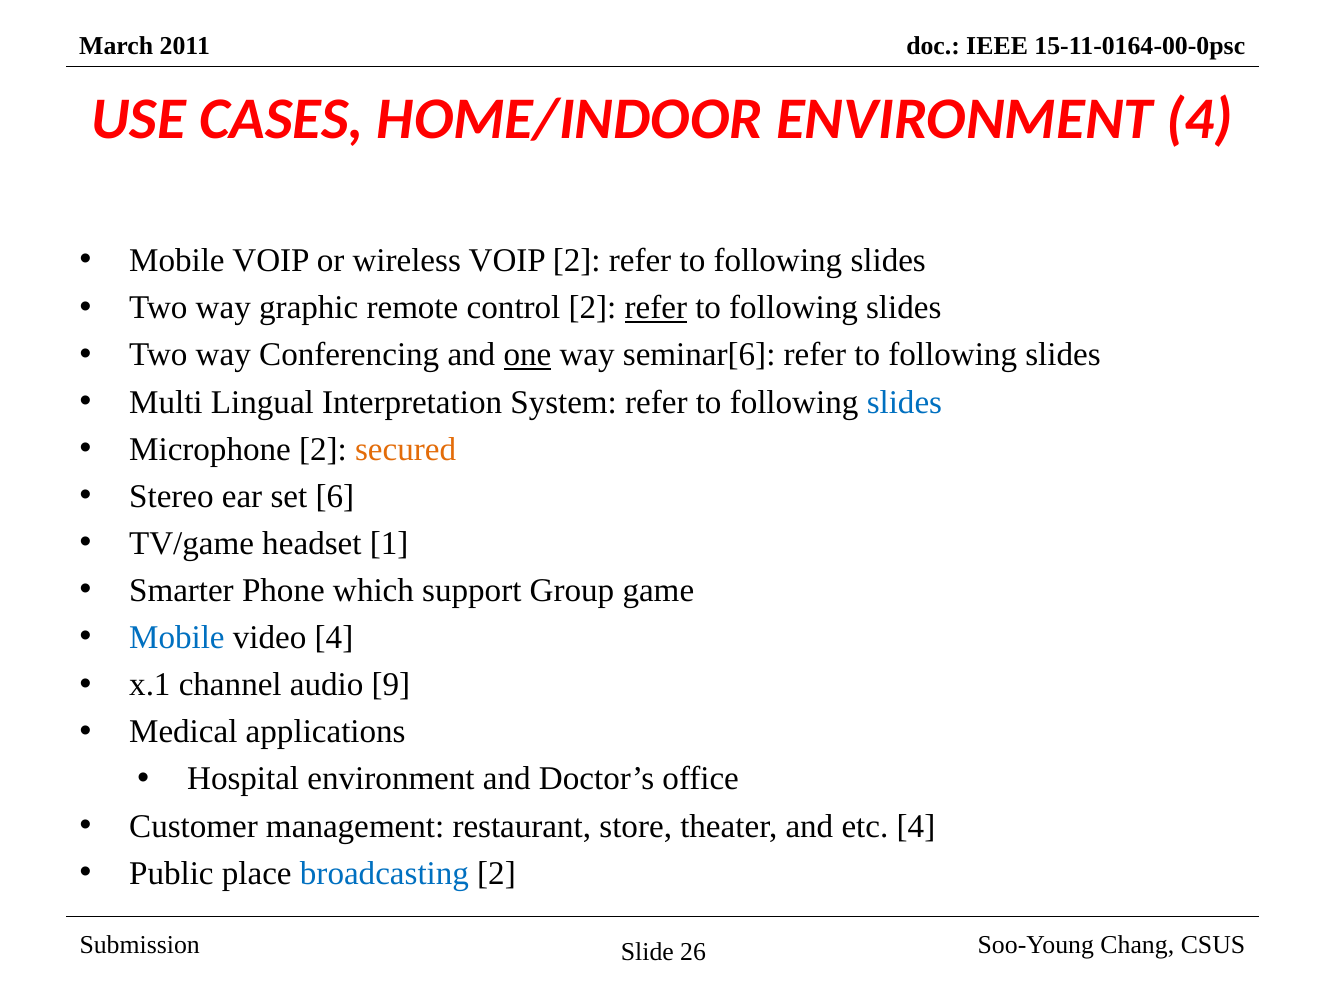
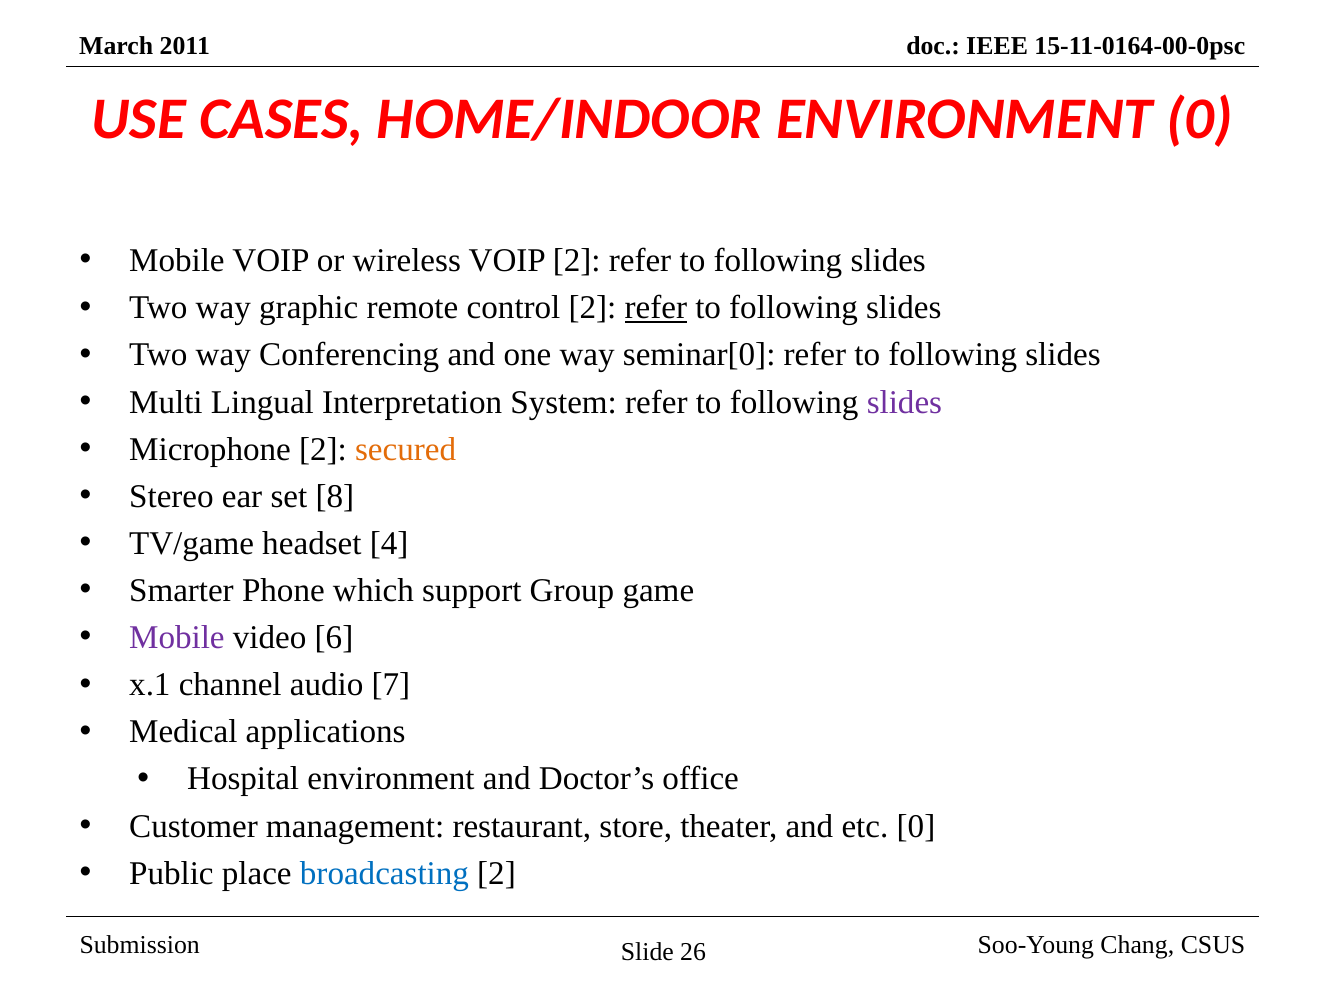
ENVIRONMENT 4: 4 -> 0
one underline: present -> none
seminar[6: seminar[6 -> seminar[0
slides at (904, 402) colour: blue -> purple
6: 6 -> 8
1: 1 -> 4
Mobile at (177, 638) colour: blue -> purple
video 4: 4 -> 6
9: 9 -> 7
etc 4: 4 -> 0
